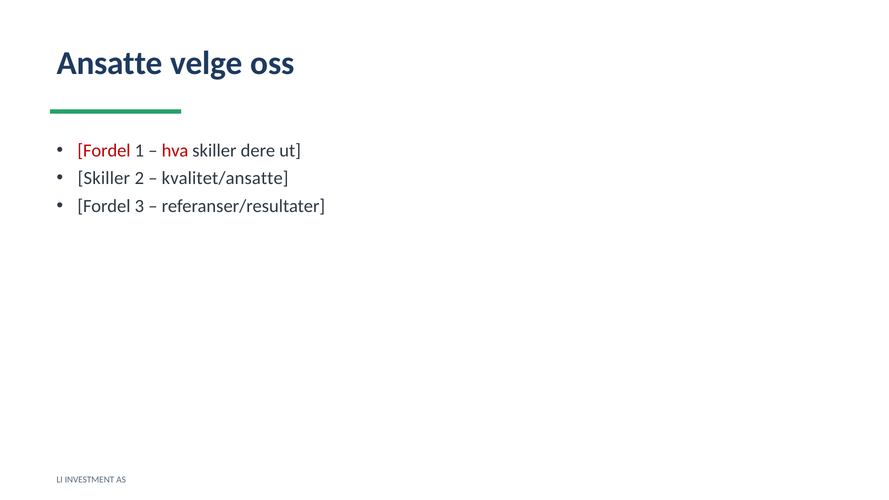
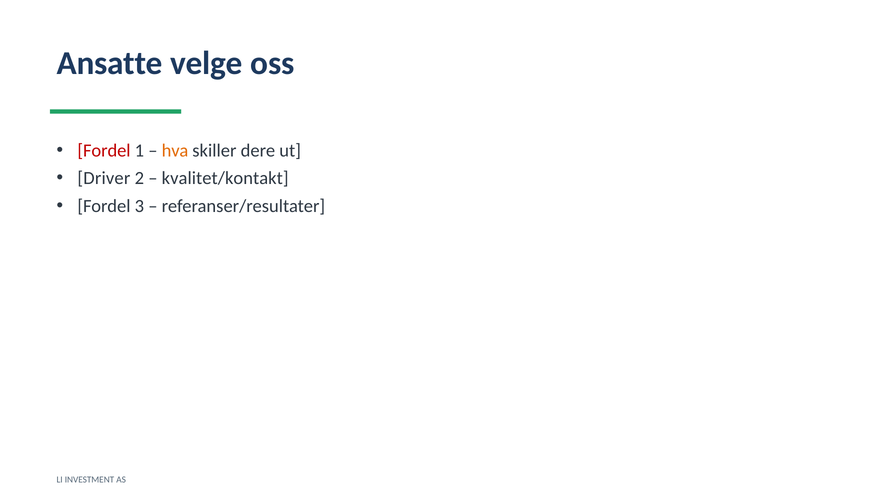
hva colour: red -> orange
Skiller at (104, 178): Skiller -> Driver
kvalitet/ansatte: kvalitet/ansatte -> kvalitet/kontakt
